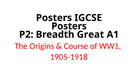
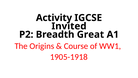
Posters at (54, 18): Posters -> Activity
Posters at (69, 26): Posters -> Invited
